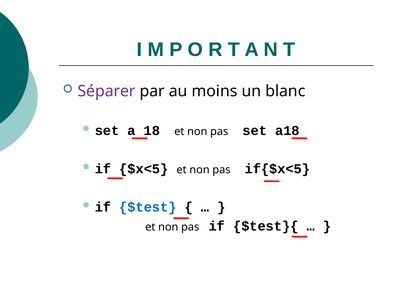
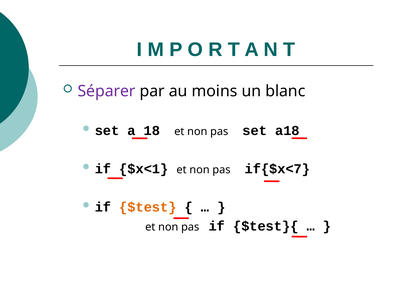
$x<5: $x<5 -> $x<1
if{$x<5: if{$x<5 -> if{$x<7
$test colour: blue -> orange
